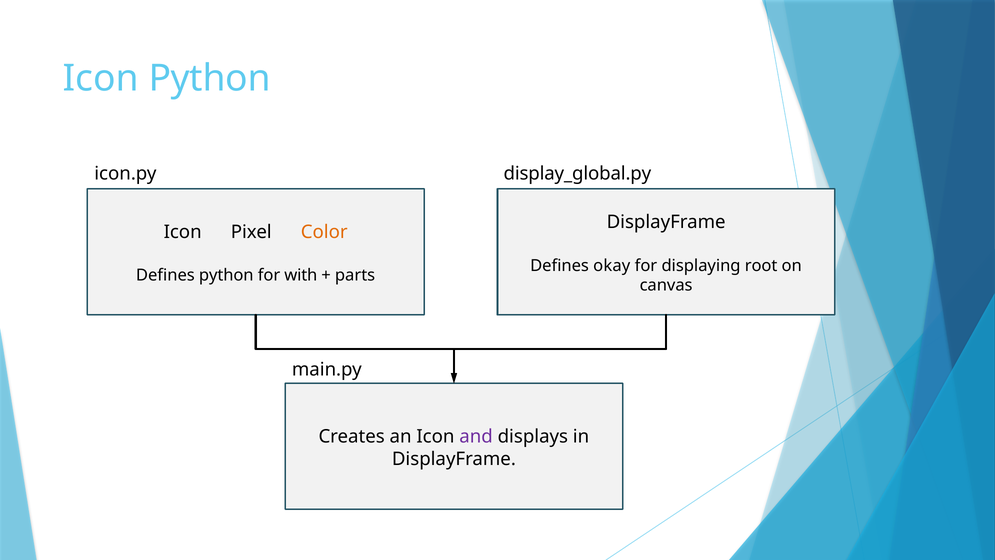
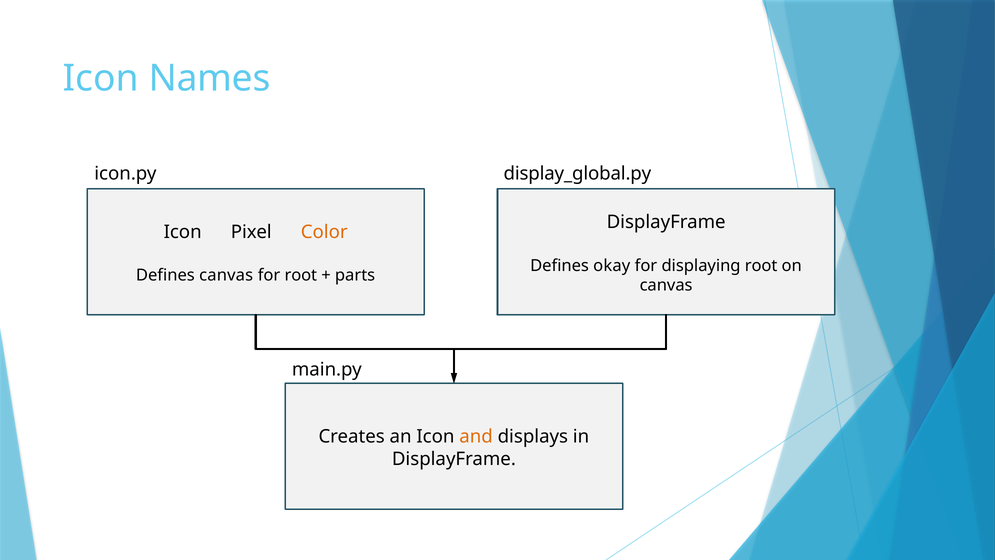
Icon Python: Python -> Names
Defines python: python -> canvas
for with: with -> root
and colour: purple -> orange
